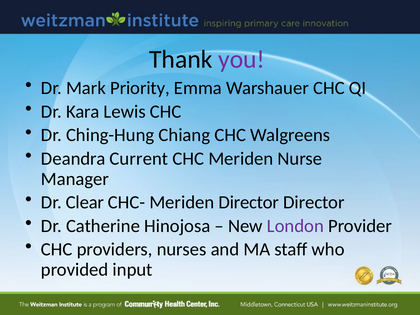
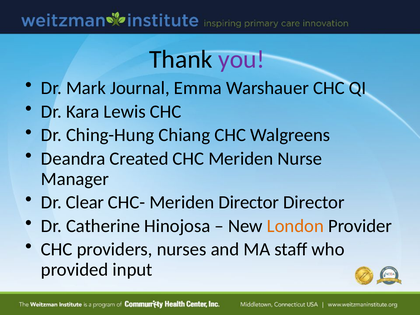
Priority: Priority -> Journal
Current: Current -> Created
London colour: purple -> orange
